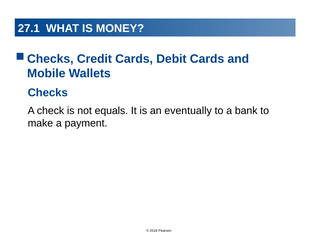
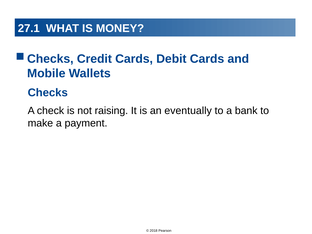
equals: equals -> raising
